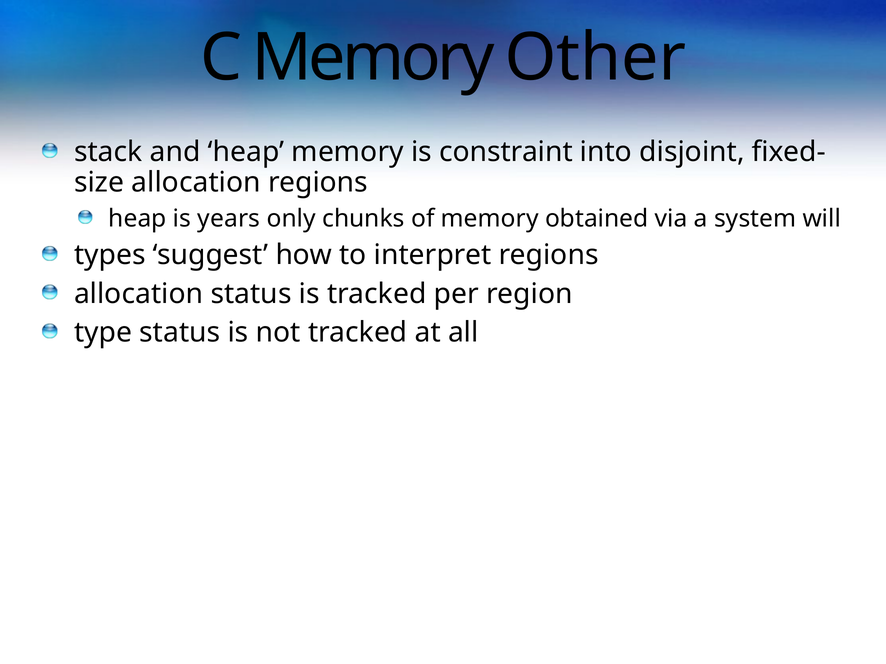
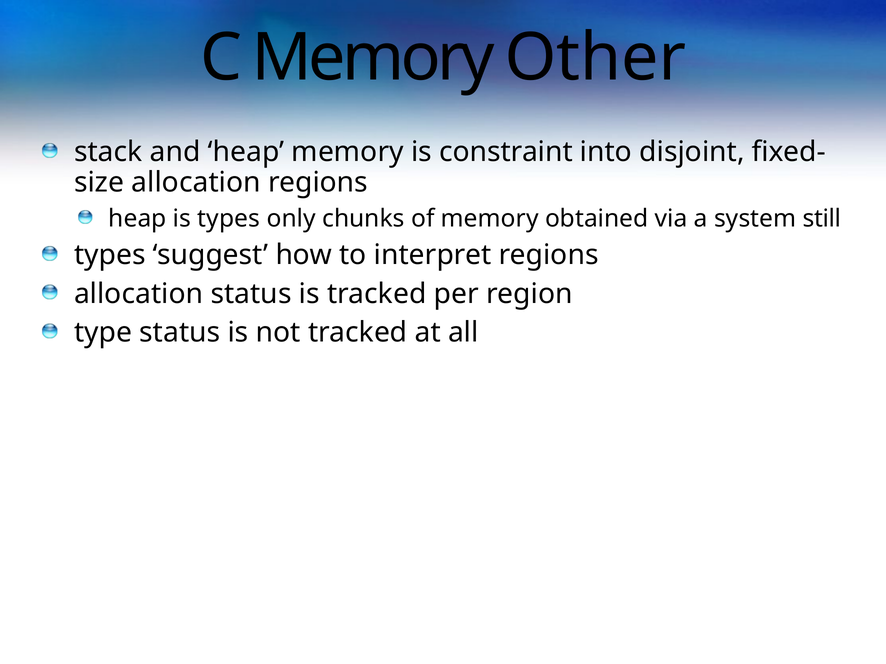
is years: years -> types
will: will -> still
